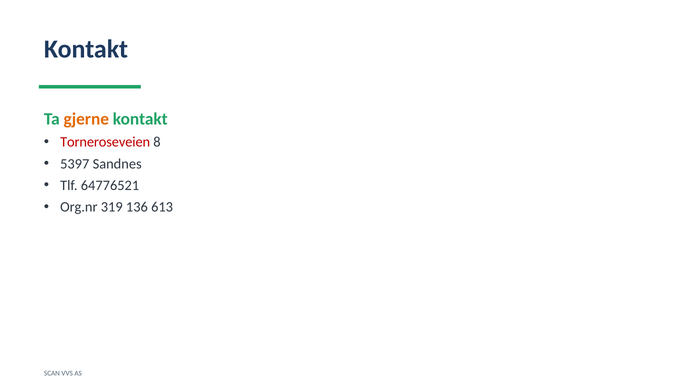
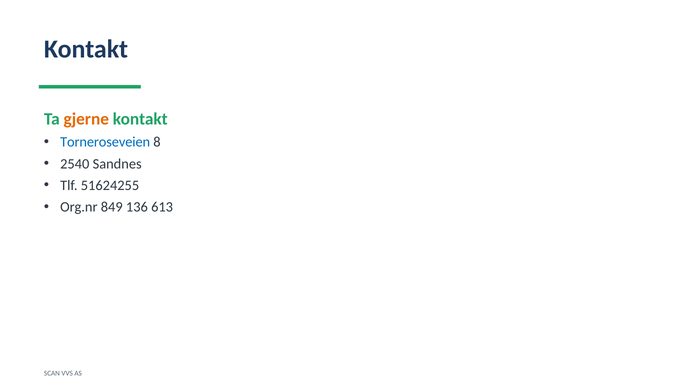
Torneroseveien colour: red -> blue
5397: 5397 -> 2540
64776521: 64776521 -> 51624255
319: 319 -> 849
